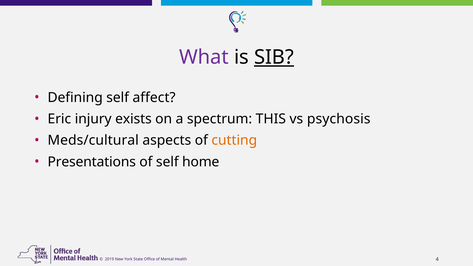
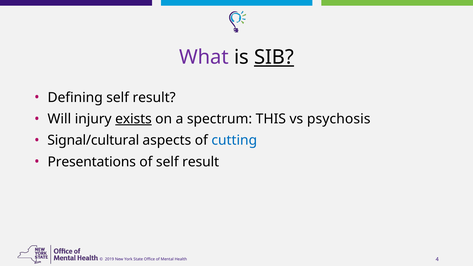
Defining self affect: affect -> result
Eric: Eric -> Will
exists underline: none -> present
Meds/cultural: Meds/cultural -> Signal/cultural
cutting colour: orange -> blue
of self home: home -> result
